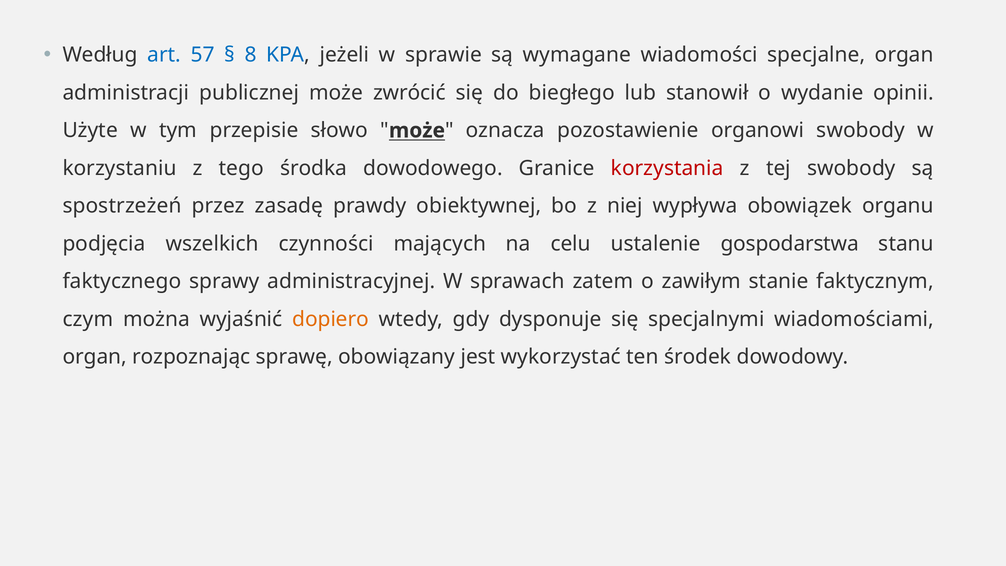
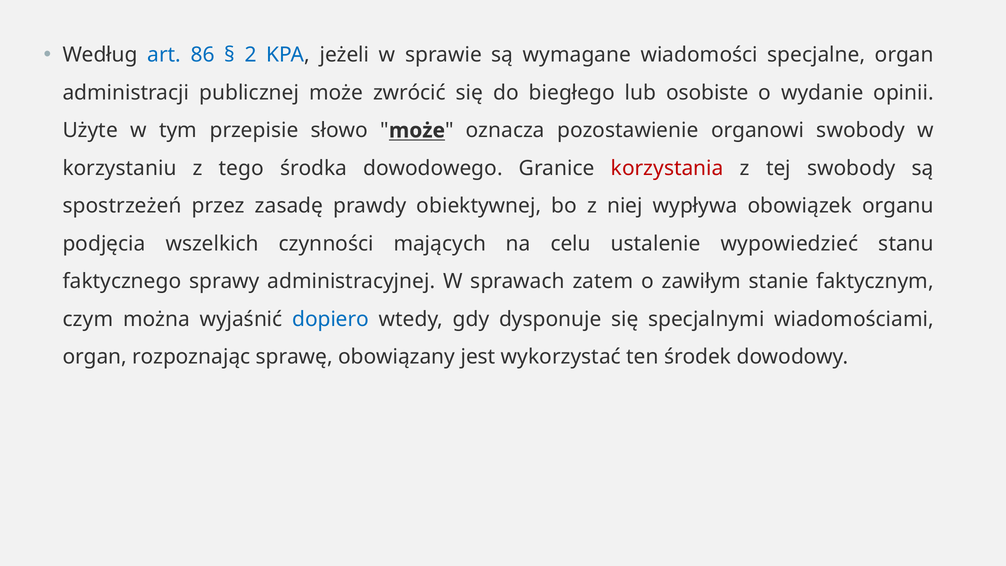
57: 57 -> 86
8: 8 -> 2
stanowił: stanowił -> osobiste
gospodarstwa: gospodarstwa -> wypowiedzieć
dopiero colour: orange -> blue
